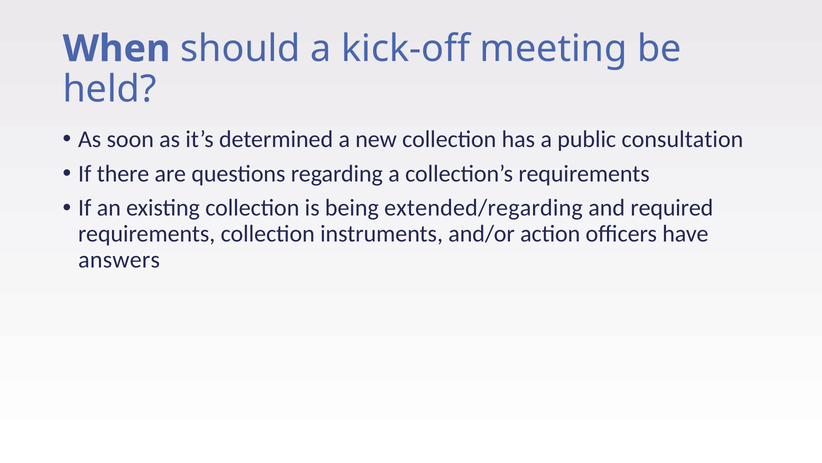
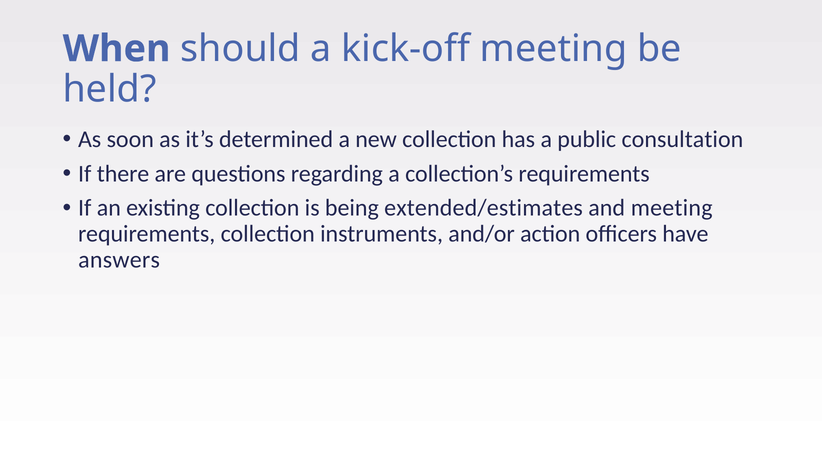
extended/regarding: extended/regarding -> extended/estimates
and required: required -> meeting
